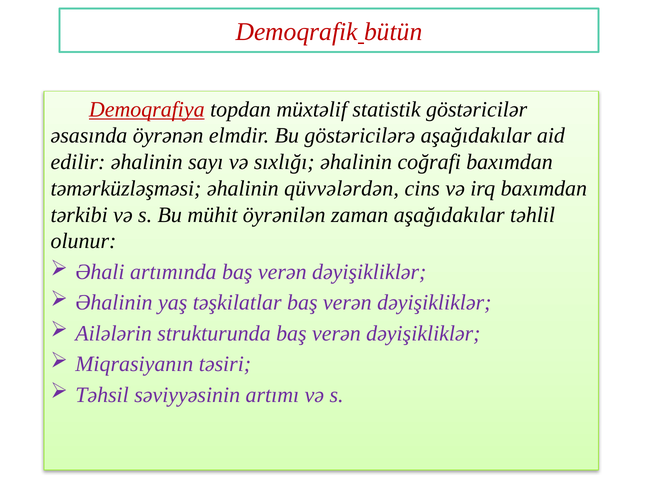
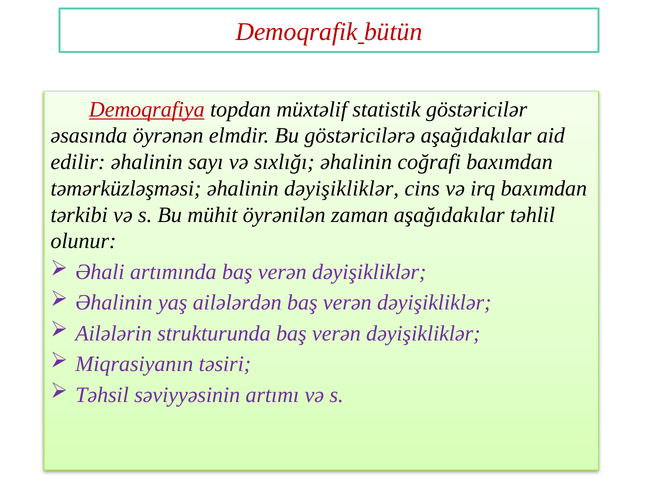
əhalinin qüvvələrdən: qüvvələrdən -> dəyişikliklər
təşkilatlar: təşkilatlar -> ailələrdən
